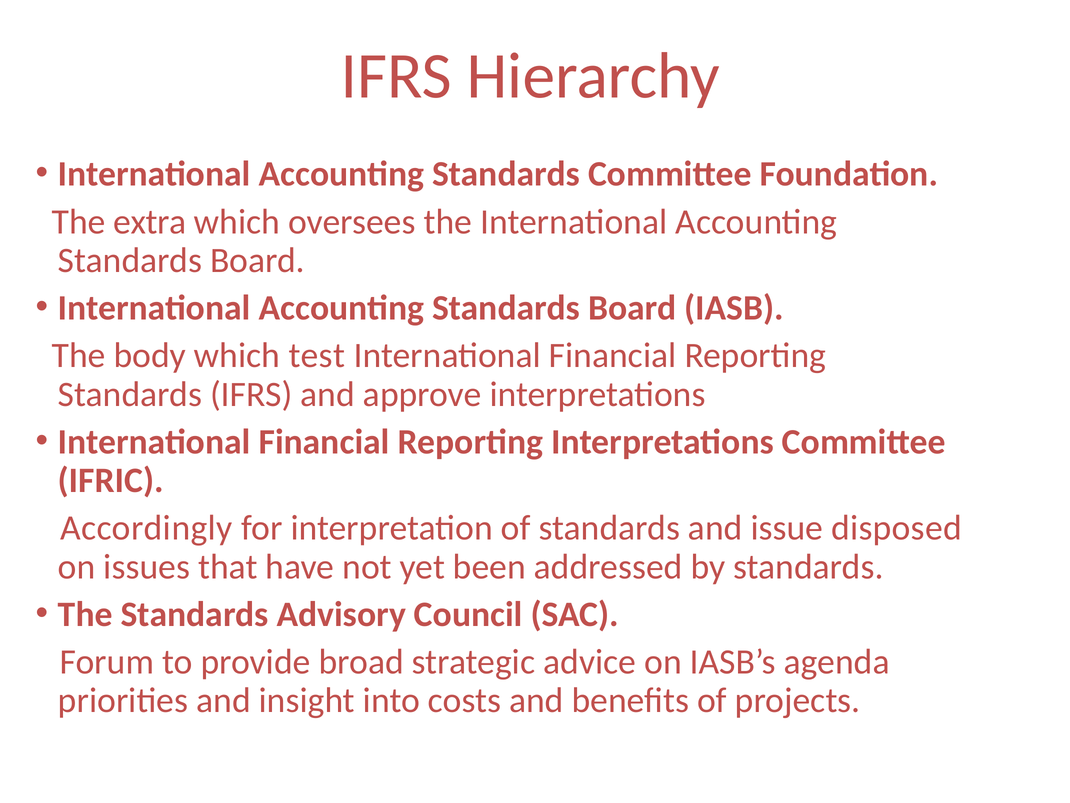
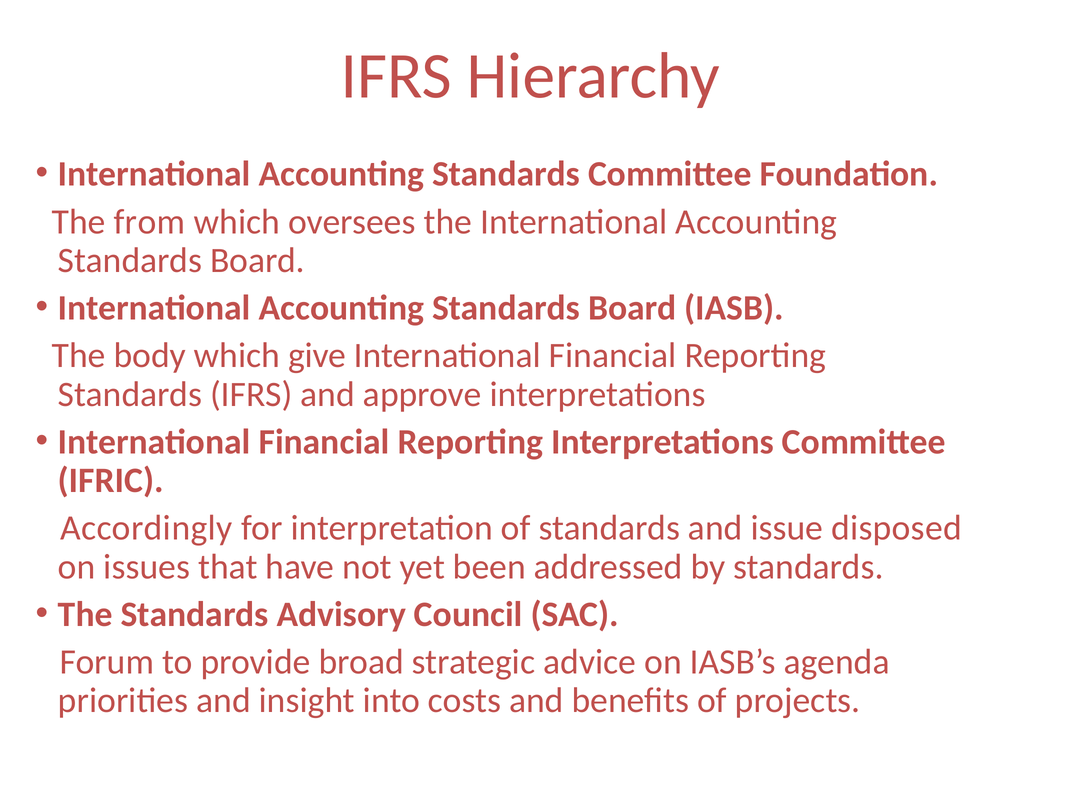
extra: extra -> from
test: test -> give
